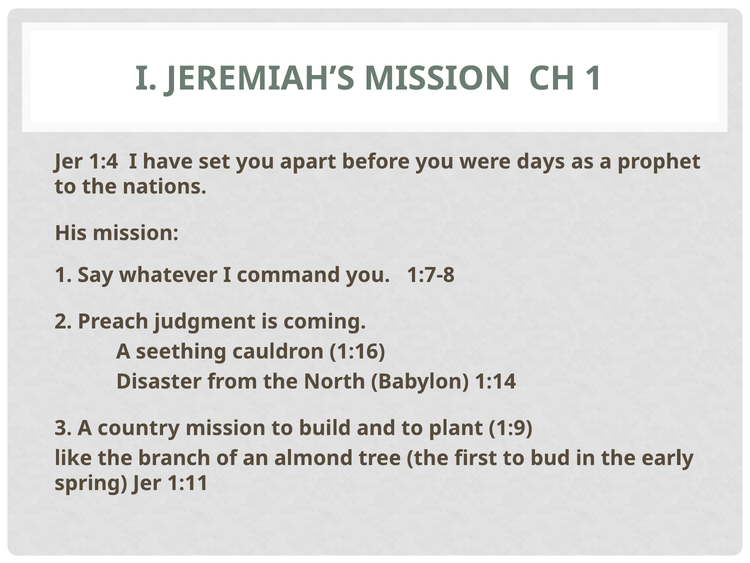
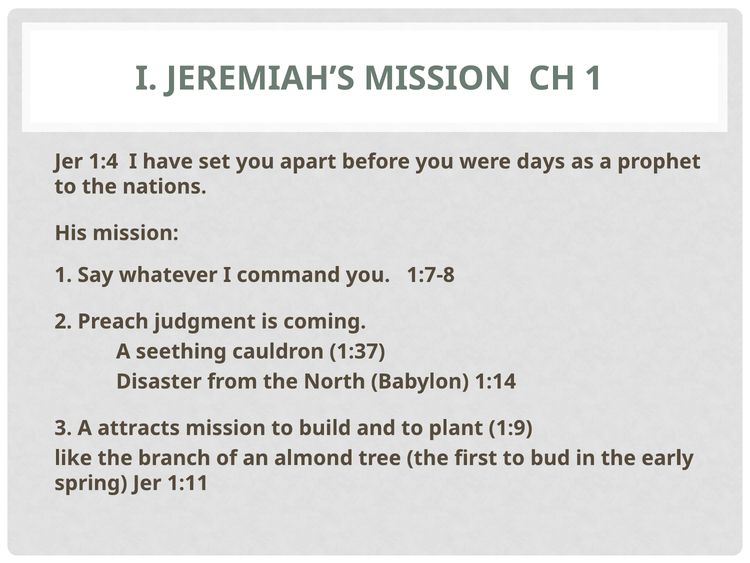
1:16: 1:16 -> 1:37
country: country -> attracts
